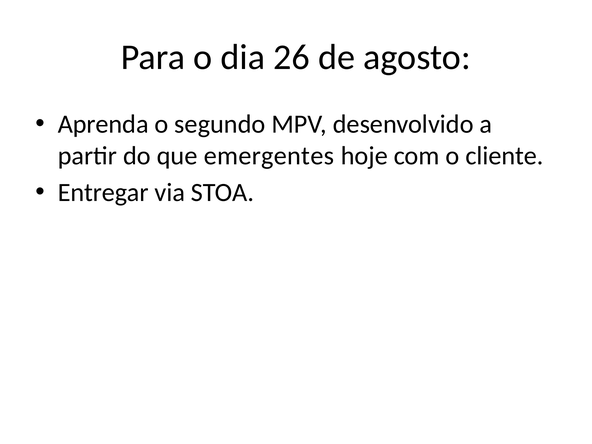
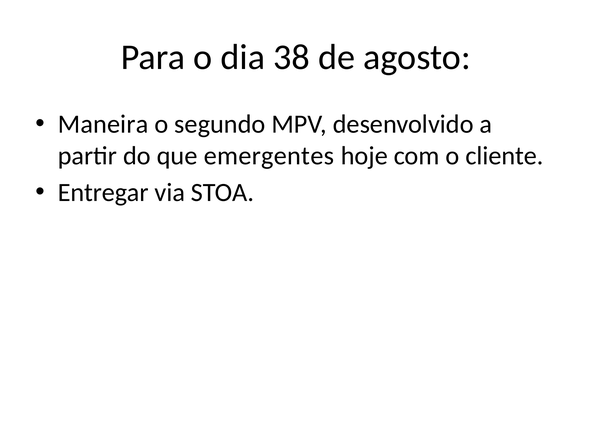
26: 26 -> 38
Aprenda: Aprenda -> Maneira
